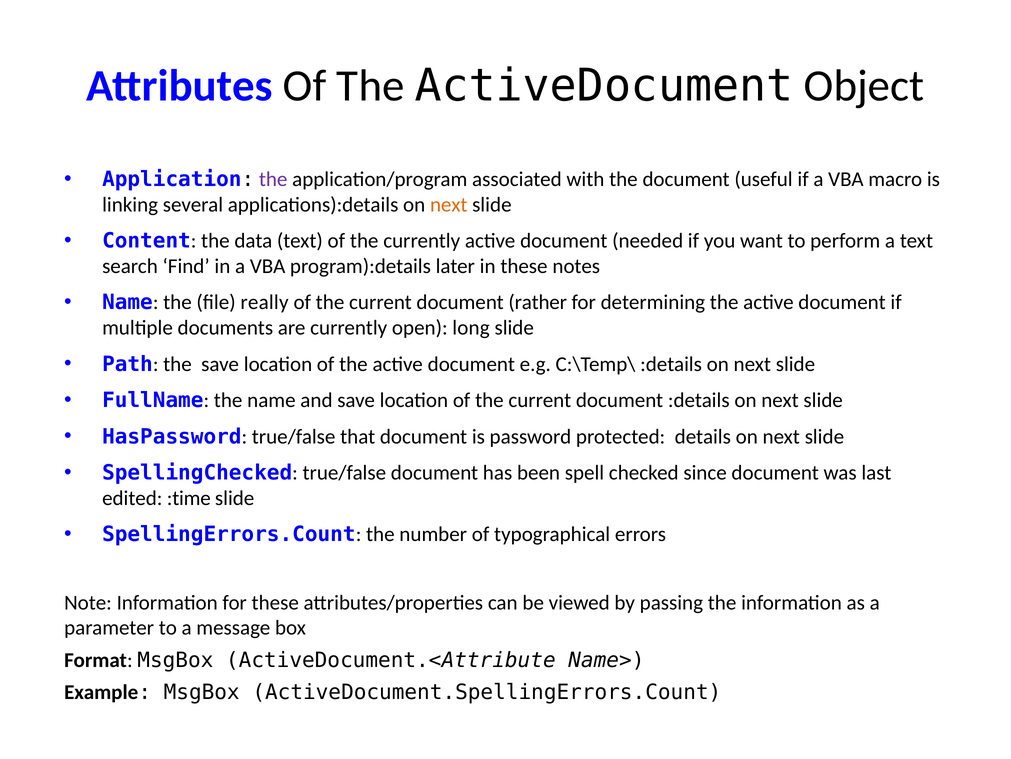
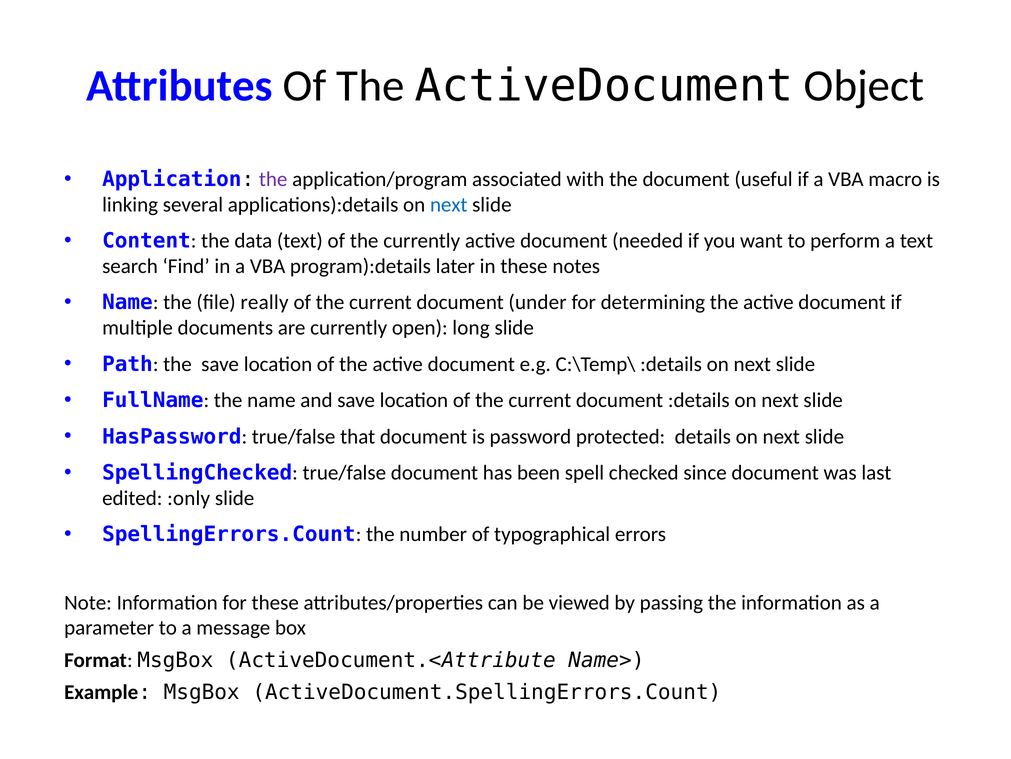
next at (449, 205) colour: orange -> blue
rather: rather -> under
:time: :time -> :only
